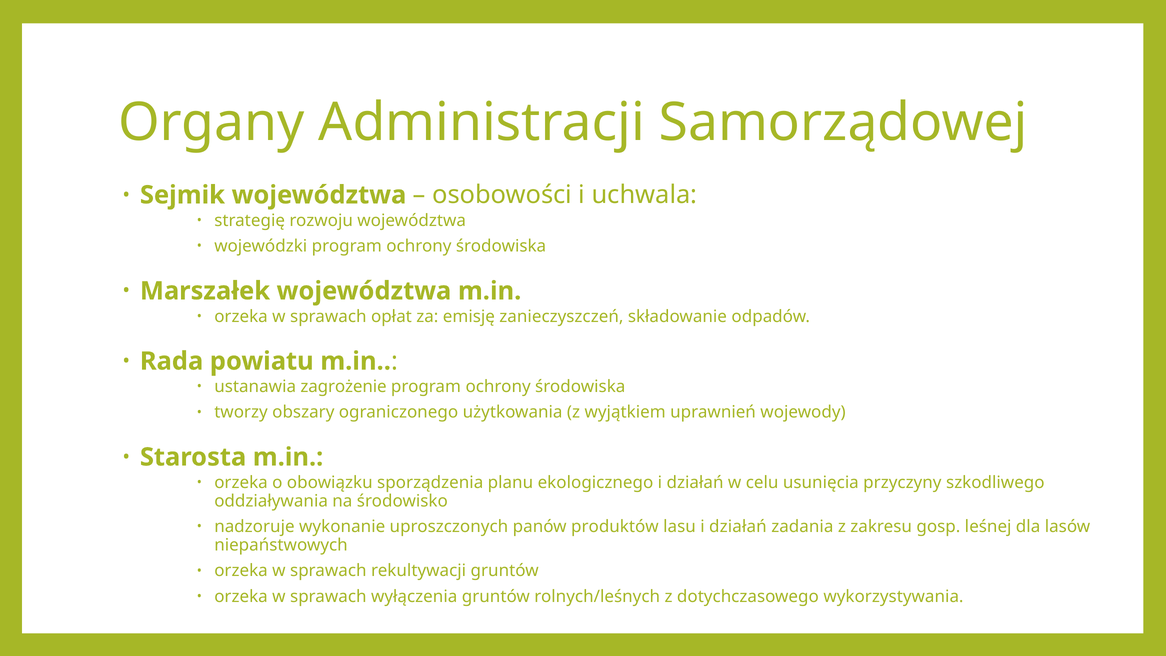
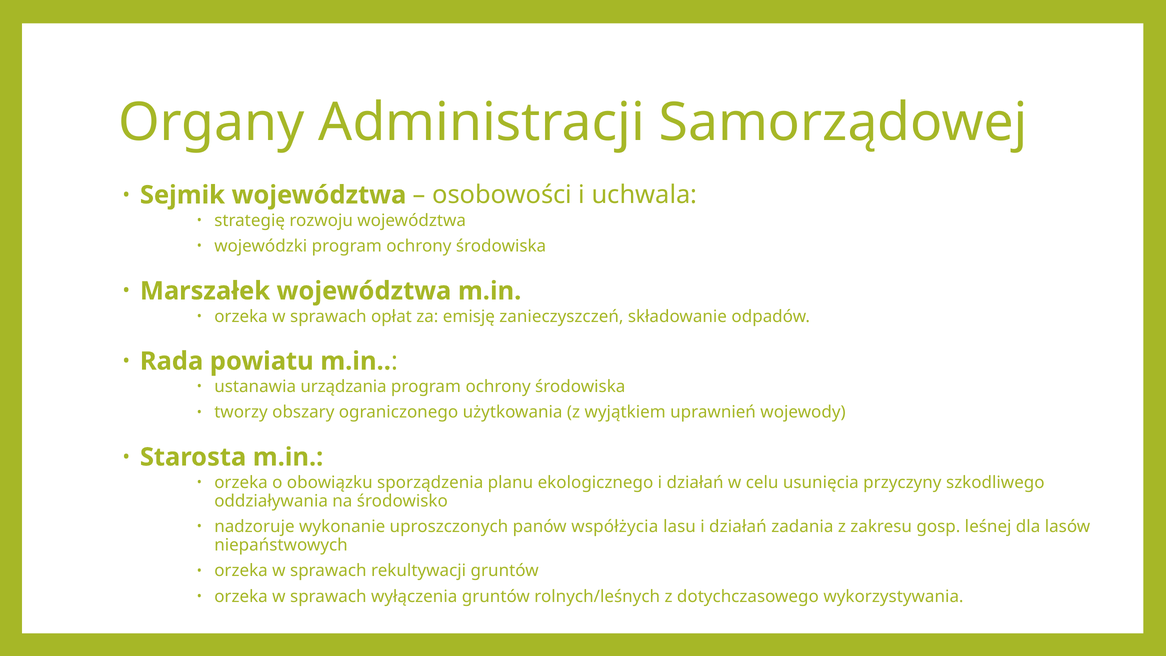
zagrożenie: zagrożenie -> urządzania
produktów: produktów -> współżycia
